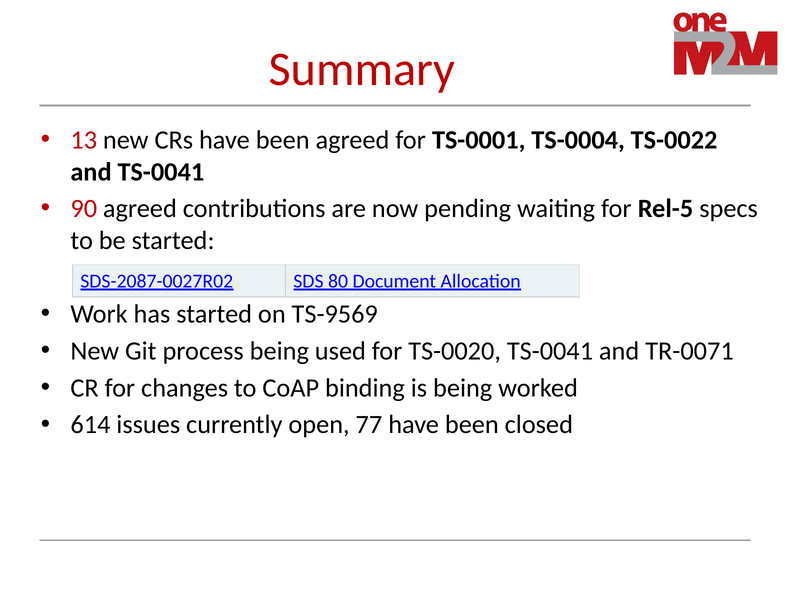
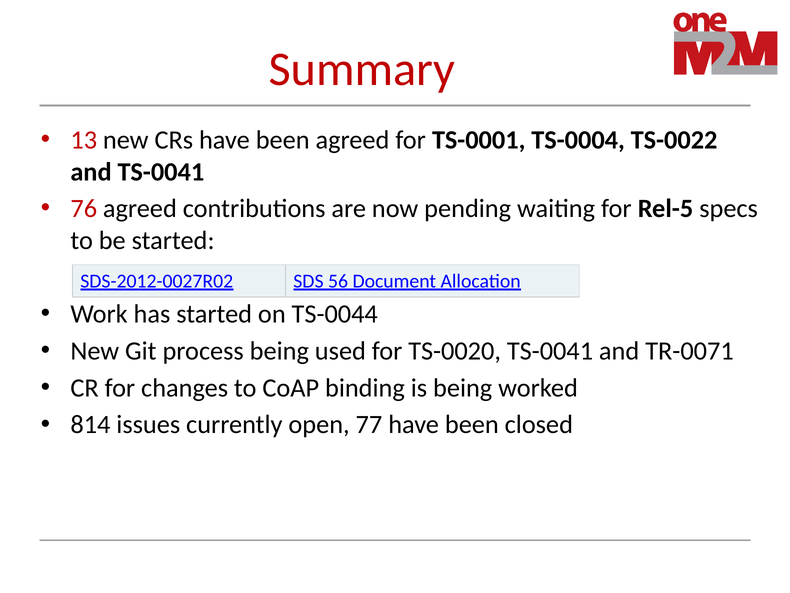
90: 90 -> 76
SDS-2087-0027R02: SDS-2087-0027R02 -> SDS-2012-0027R02
80: 80 -> 56
TS-9569: TS-9569 -> TS-0044
614: 614 -> 814
